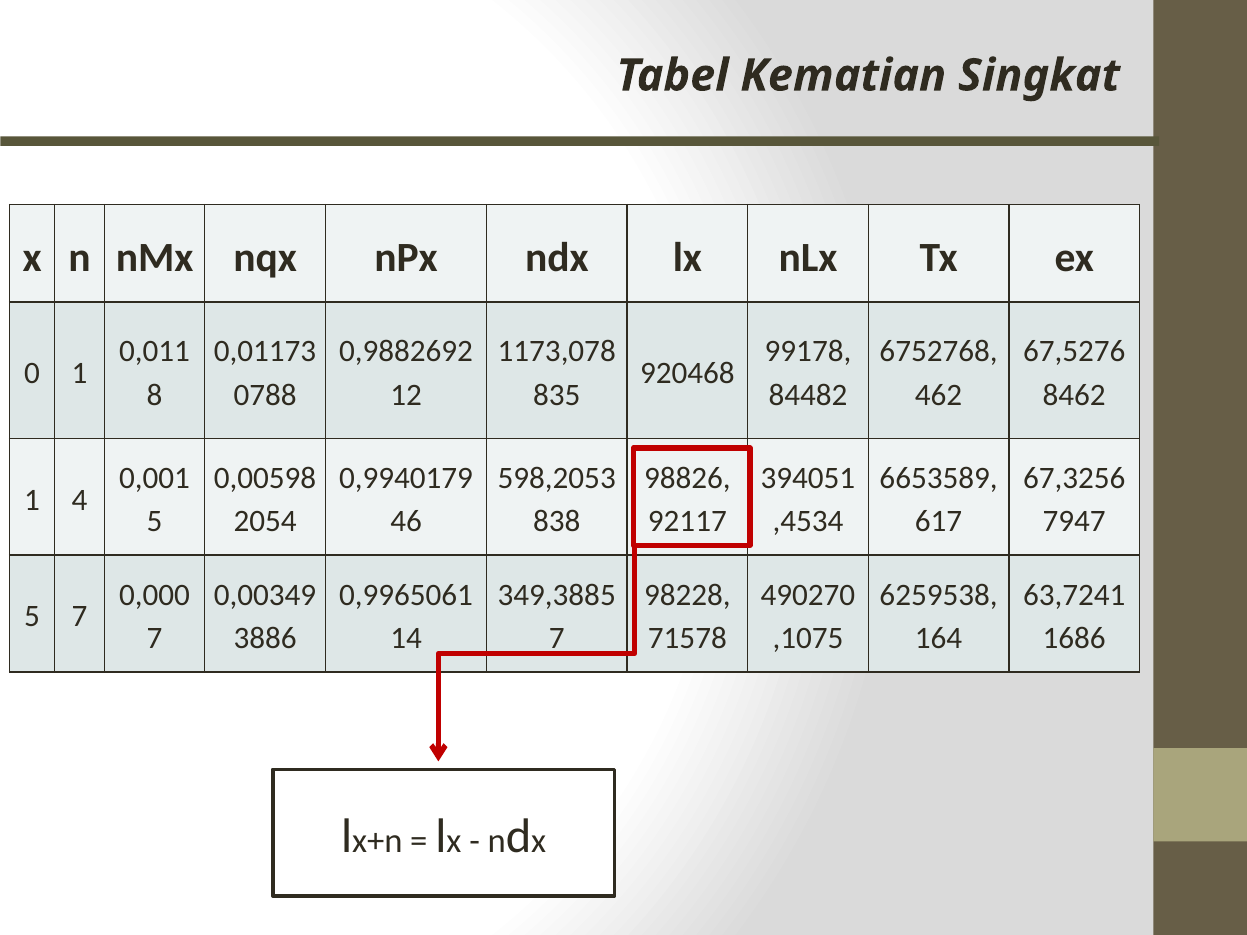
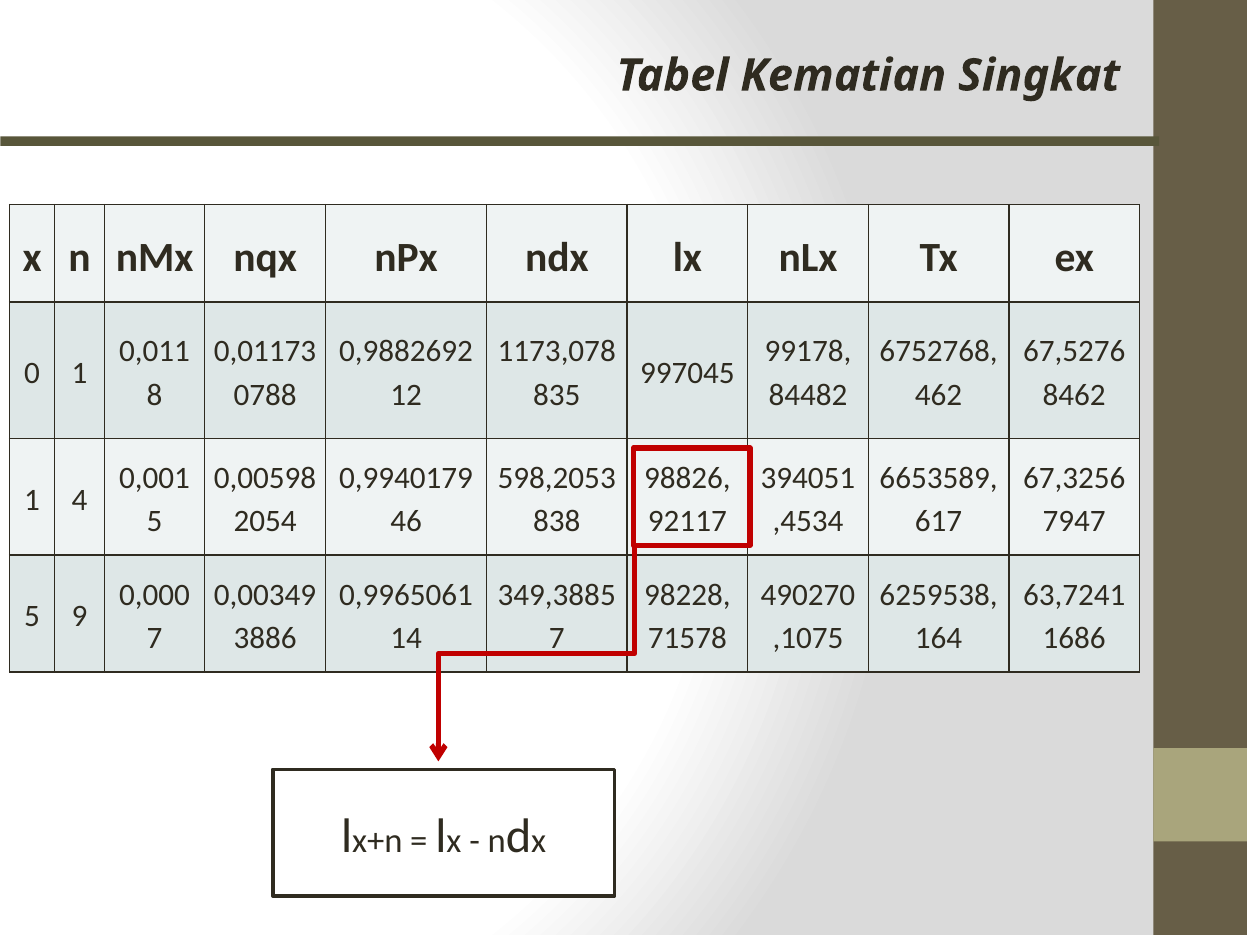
920468: 920468 -> 997045
5 7: 7 -> 9
